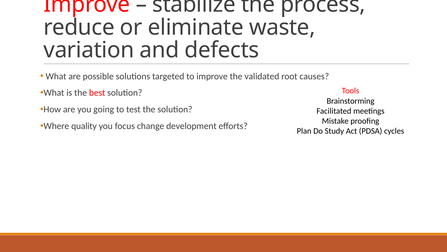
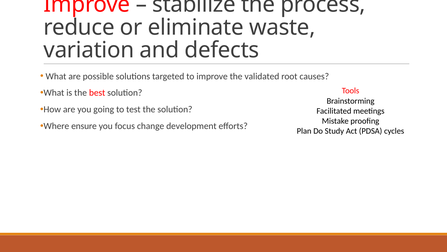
quality: quality -> ensure
